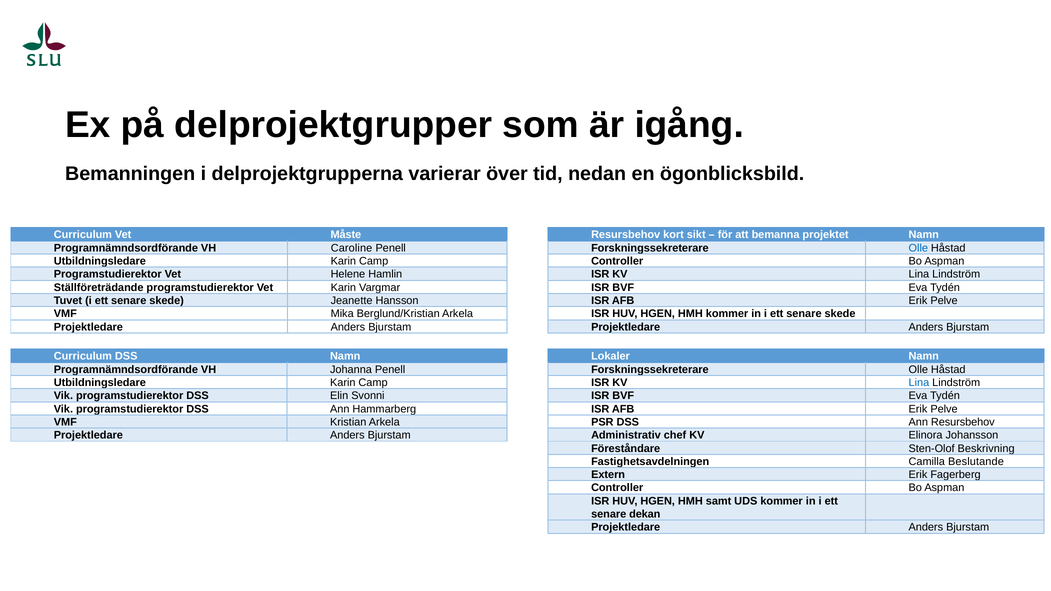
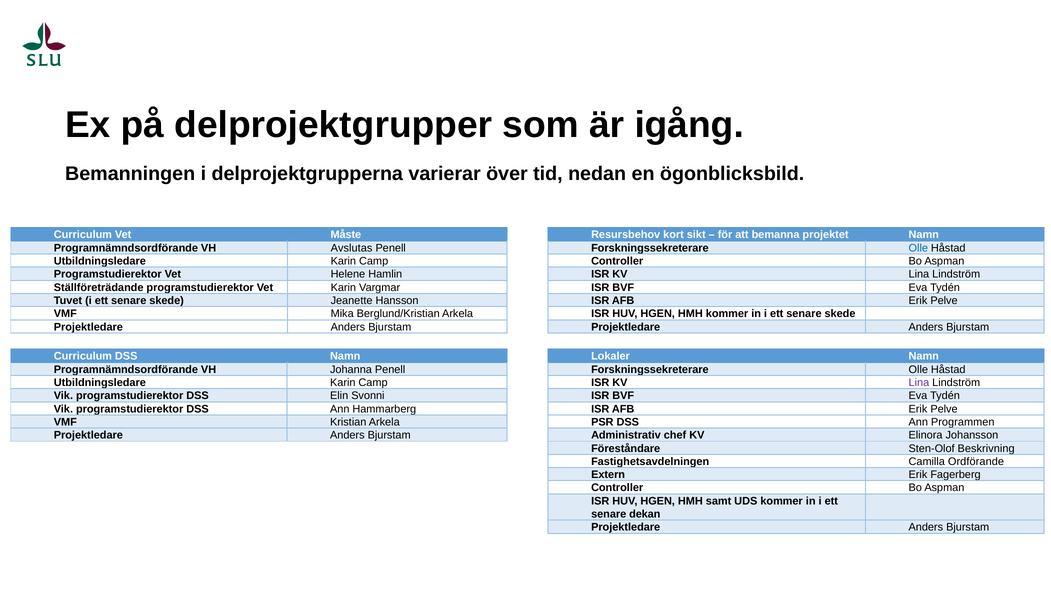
Caroline: Caroline -> Avslutas
Lina at (919, 383) colour: blue -> purple
Ann Resursbehov: Resursbehov -> Programmen
Beslutande: Beslutande -> Ordförande
